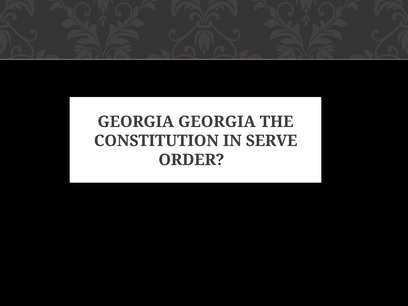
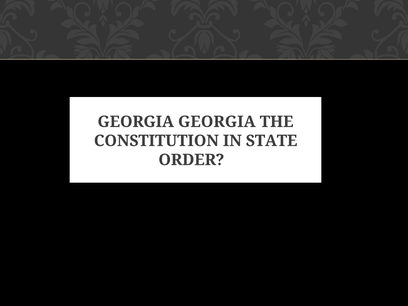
SERVE: SERVE -> STATE
